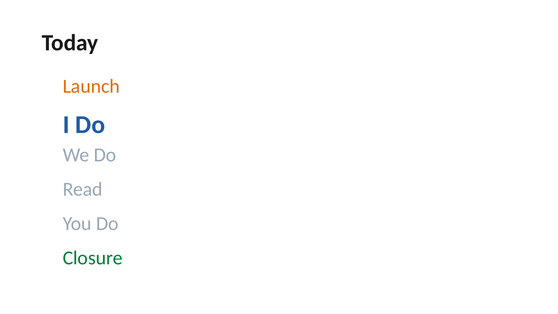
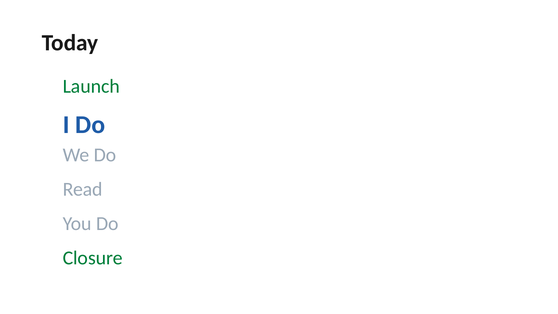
Launch colour: orange -> green
